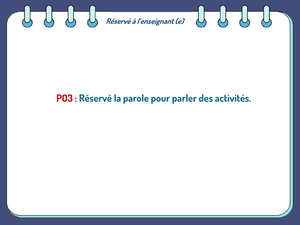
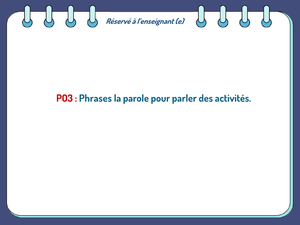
Réservé at (95, 98): Réservé -> Phrases
